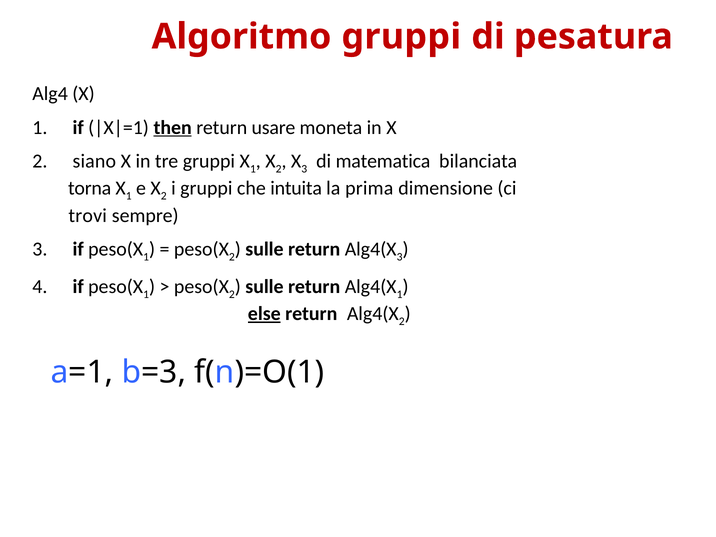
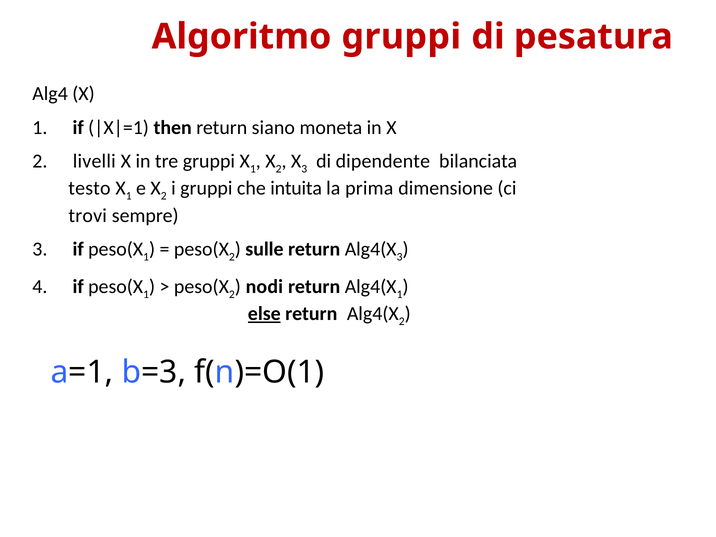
then underline: present -> none
usare: usare -> siano
siano: siano -> livelli
matematica: matematica -> dipendente
torna: torna -> testo
sulle at (264, 286): sulle -> nodi
